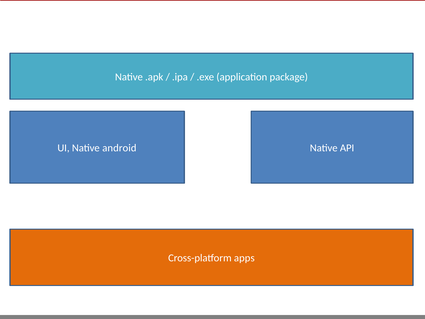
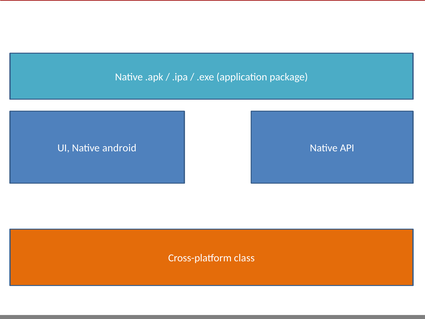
apps: apps -> class
